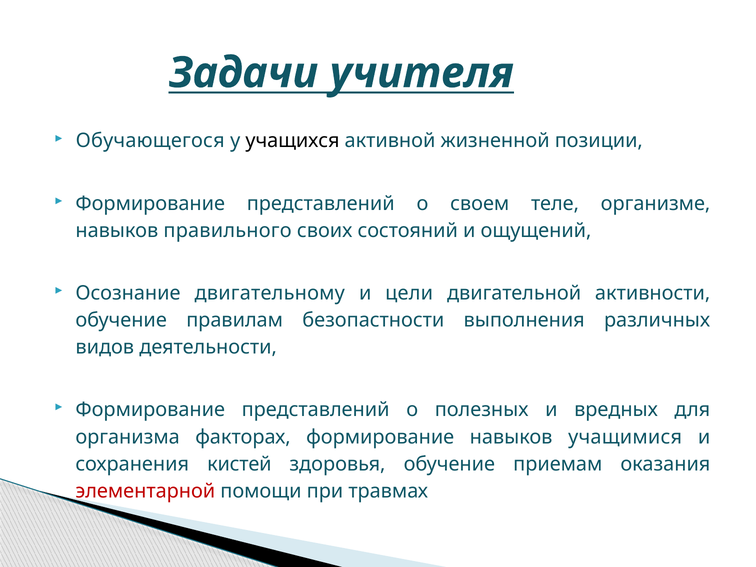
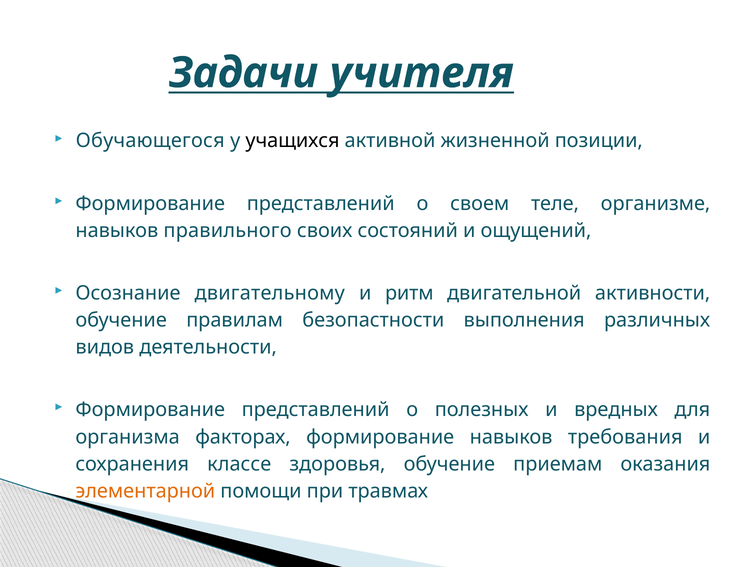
цели: цели -> ритм
учащимися: учащимися -> требования
кистей: кистей -> классе
элементарной colour: red -> orange
